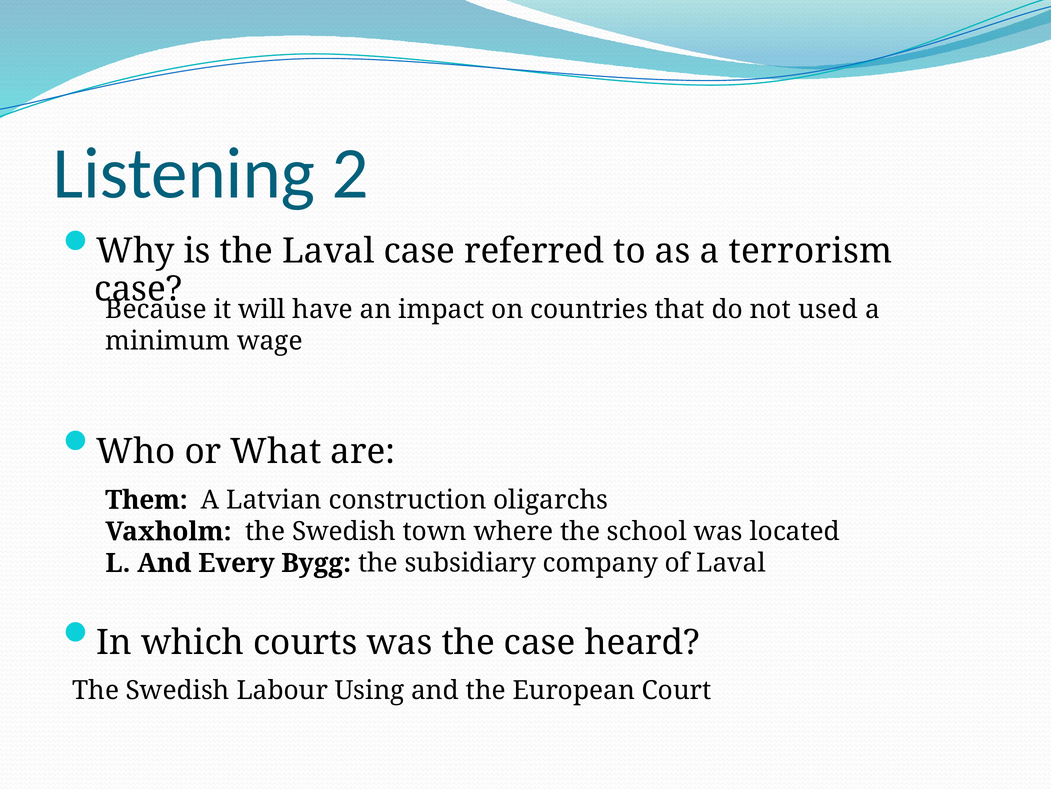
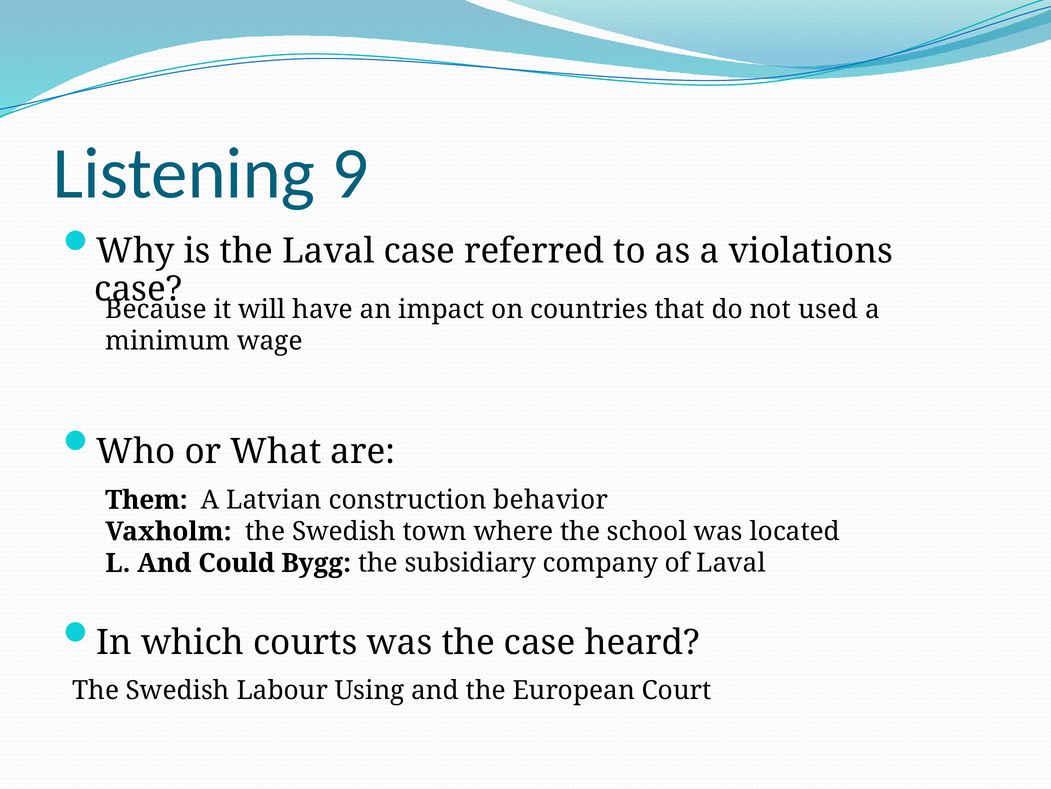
2: 2 -> 9
terrorism: terrorism -> violations
oligarchs: oligarchs -> behavior
Every: Every -> Could
